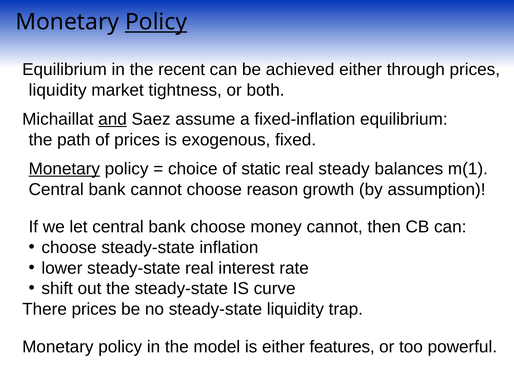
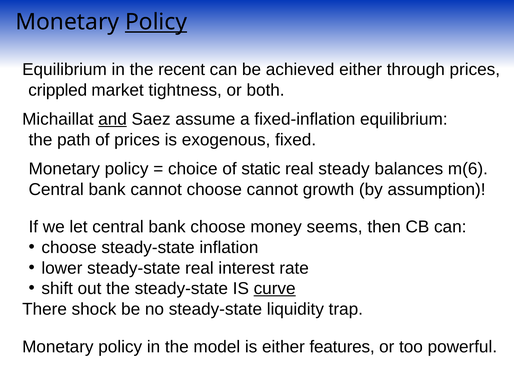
liquidity at (58, 90): liquidity -> crippled
Monetary at (64, 169) underline: present -> none
m(1: m(1 -> m(6
choose reason: reason -> cannot
money cannot: cannot -> seems
curve underline: none -> present
There prices: prices -> shock
